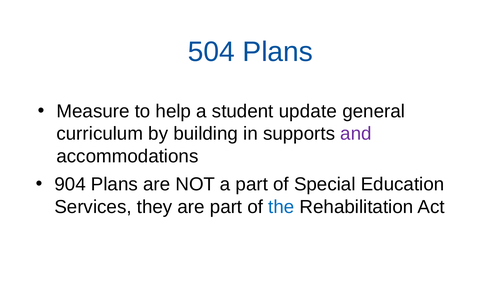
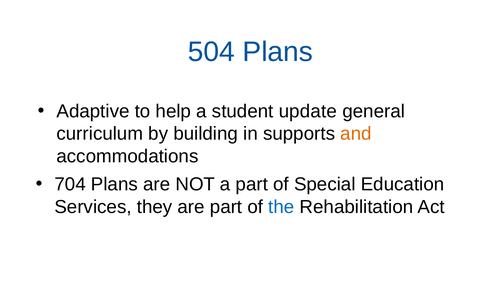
Measure: Measure -> Adaptive
and colour: purple -> orange
904: 904 -> 704
